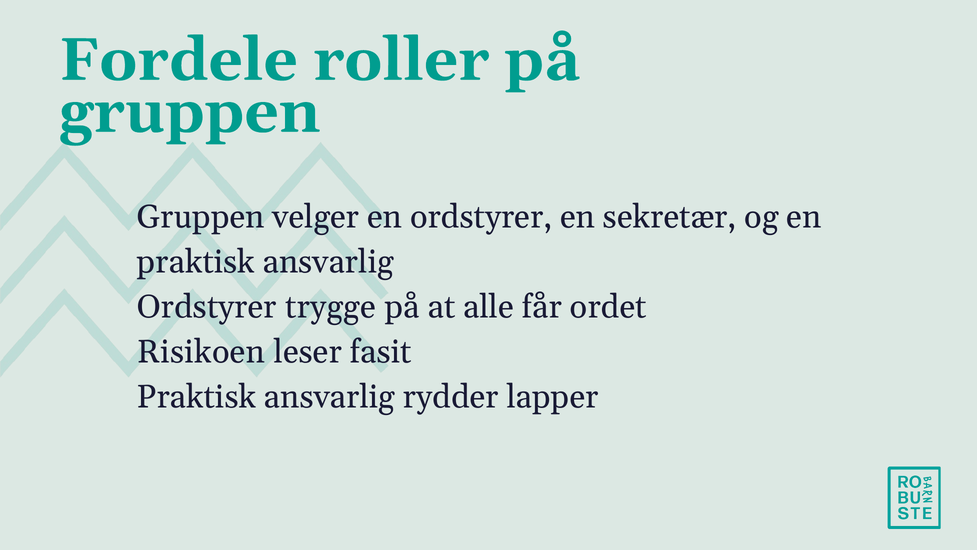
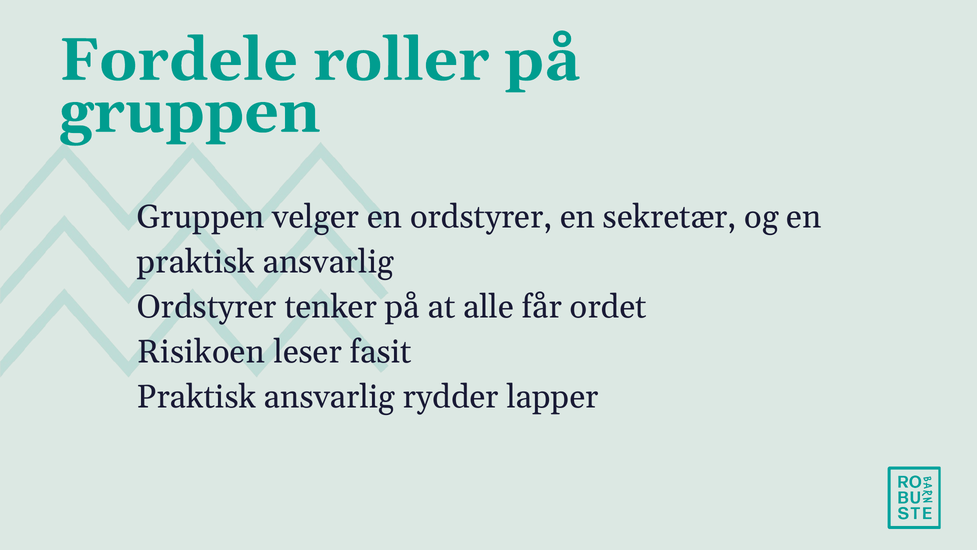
trygge: trygge -> tenker
